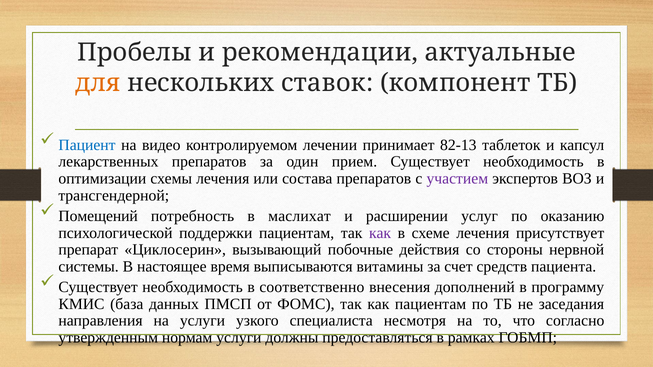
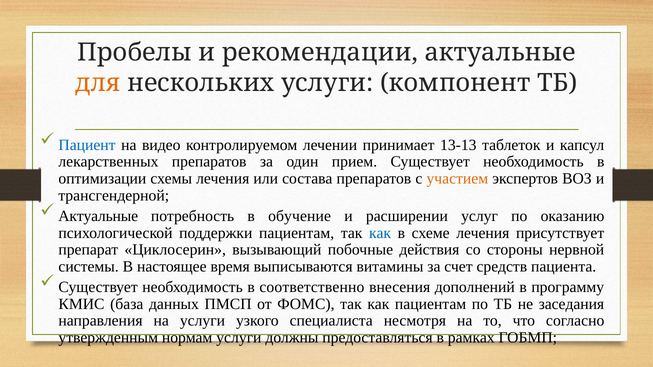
нескольких ставок: ставок -> услуги
82-13: 82-13 -> 13-13
участием colour: purple -> orange
Помещений at (98, 216): Помещений -> Актуальные
маслихат: маслихат -> обучение
как at (380, 233) colour: purple -> blue
